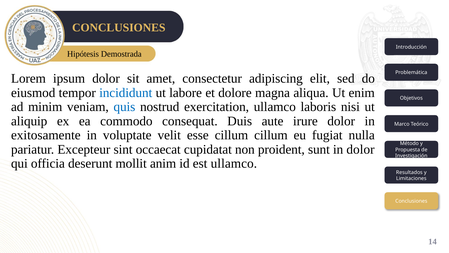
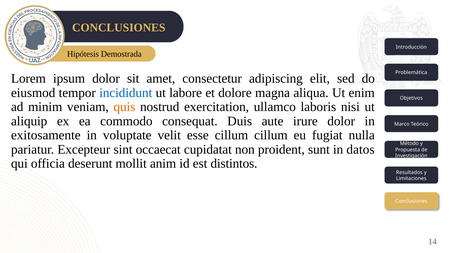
quis colour: blue -> orange
in dolor: dolor -> datos
est ullamco: ullamco -> distintos
